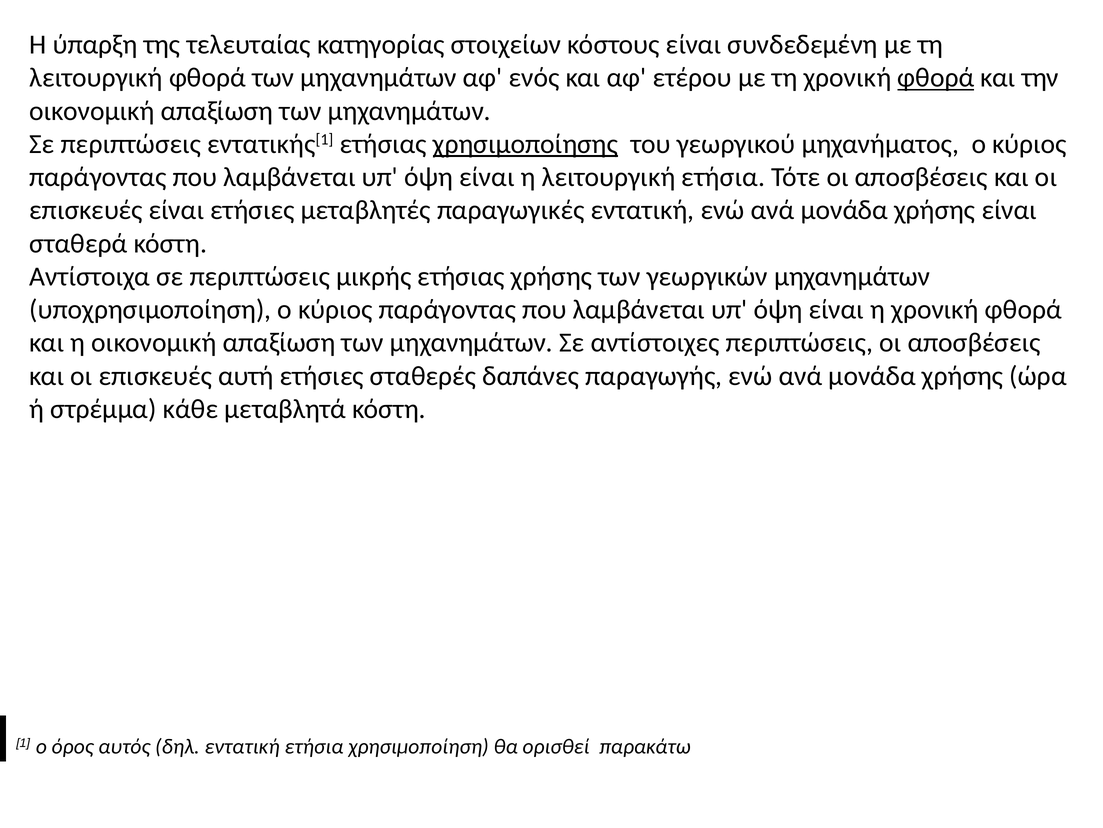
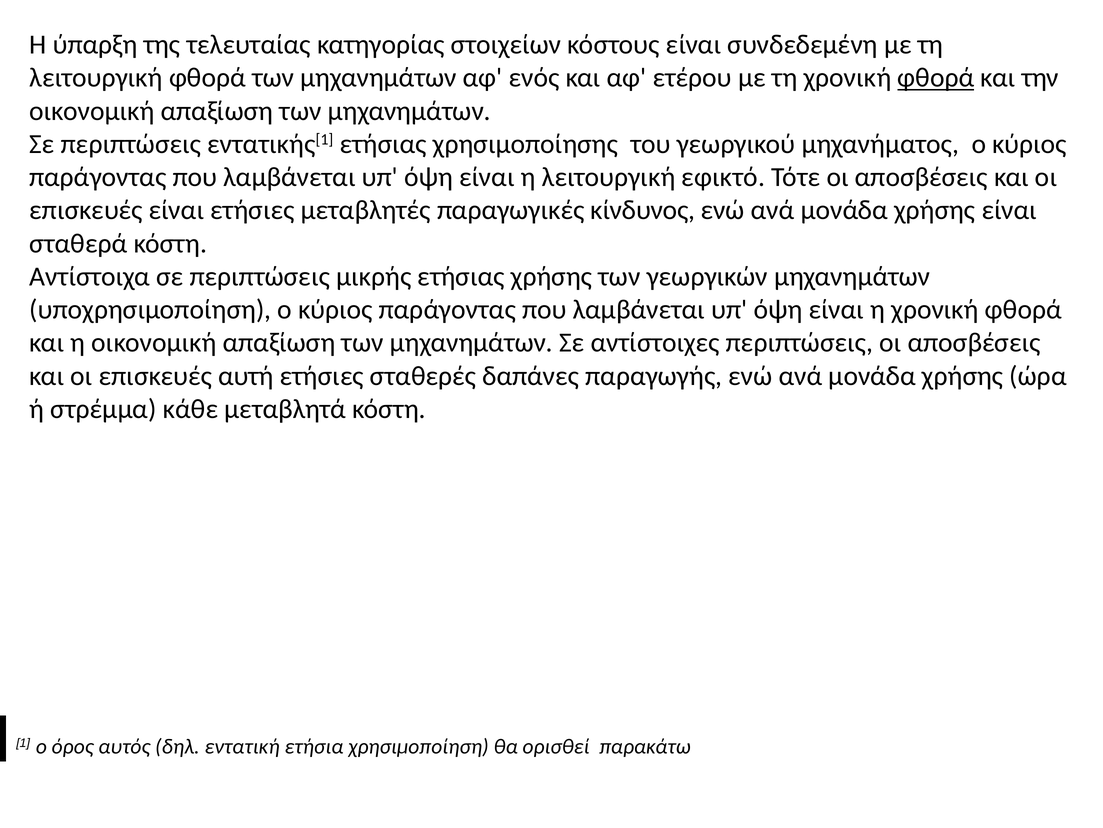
χρησιμοποίησης underline: present -> none
λειτουργική ετήσια: ετήσια -> εφικτό
παραγωγικές εντατική: εντατική -> κίνδυνος
